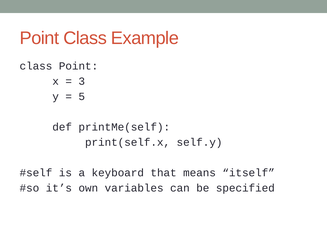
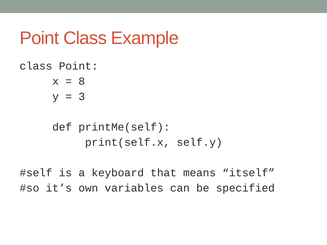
3: 3 -> 8
5: 5 -> 3
